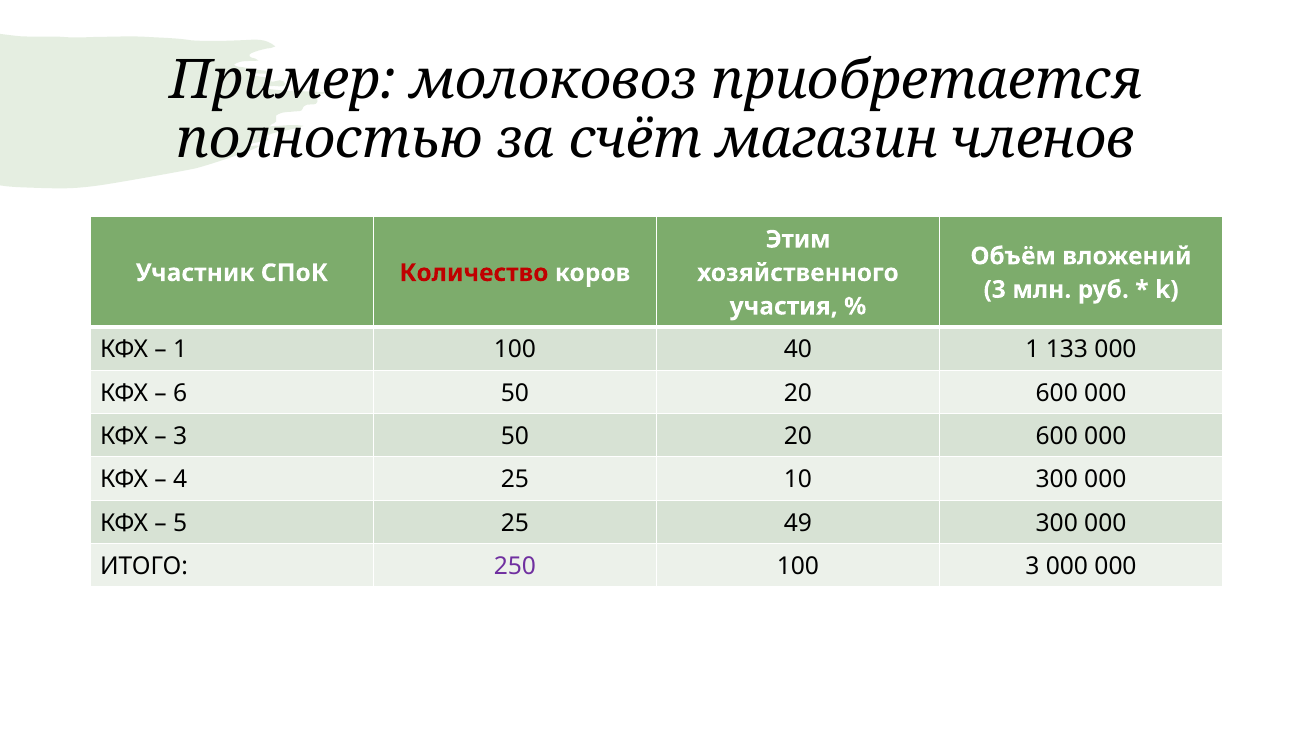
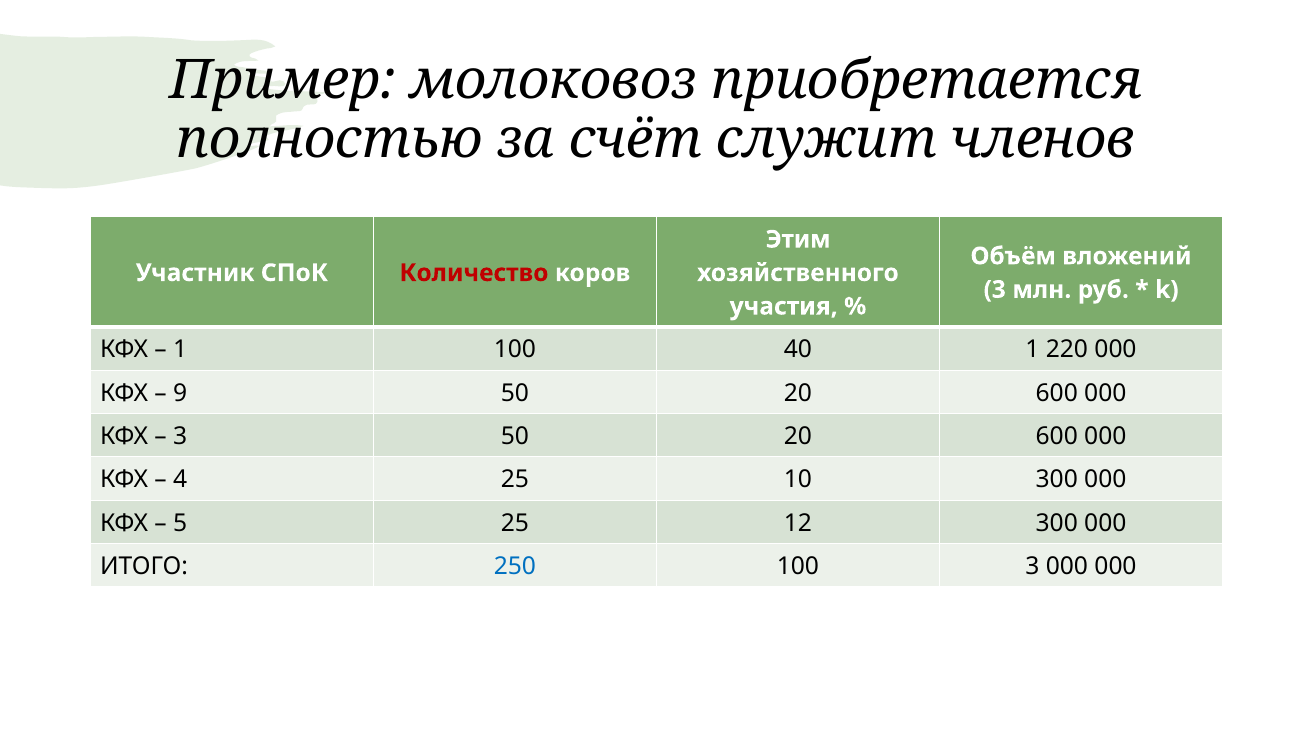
магазин: магазин -> служит
133: 133 -> 220
6: 6 -> 9
49: 49 -> 12
250 colour: purple -> blue
